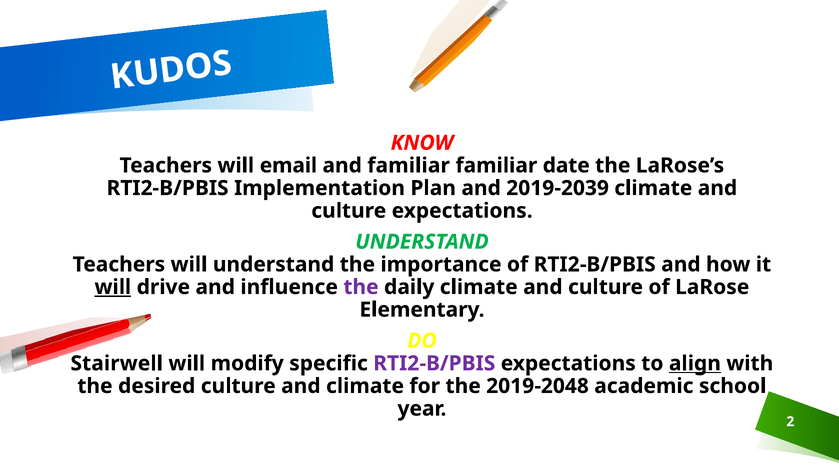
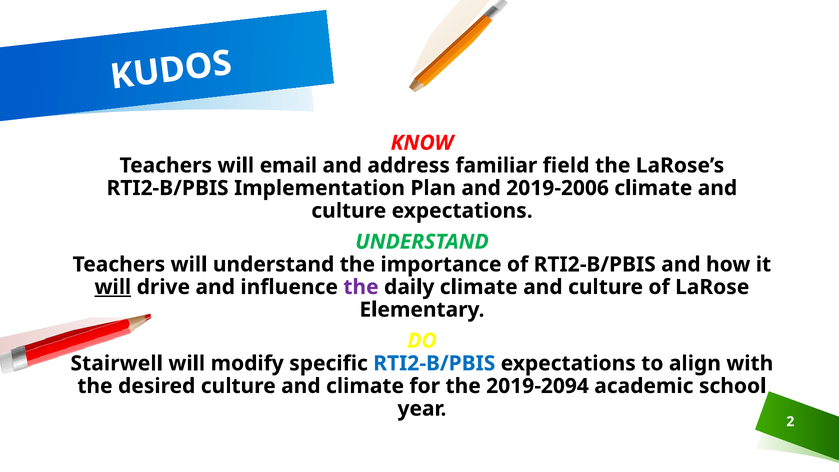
and familiar: familiar -> address
date: date -> field
2019-2039: 2019-2039 -> 2019-2006
RTI2-B/PBIS at (434, 363) colour: purple -> blue
align underline: present -> none
2019-2048: 2019-2048 -> 2019-2094
